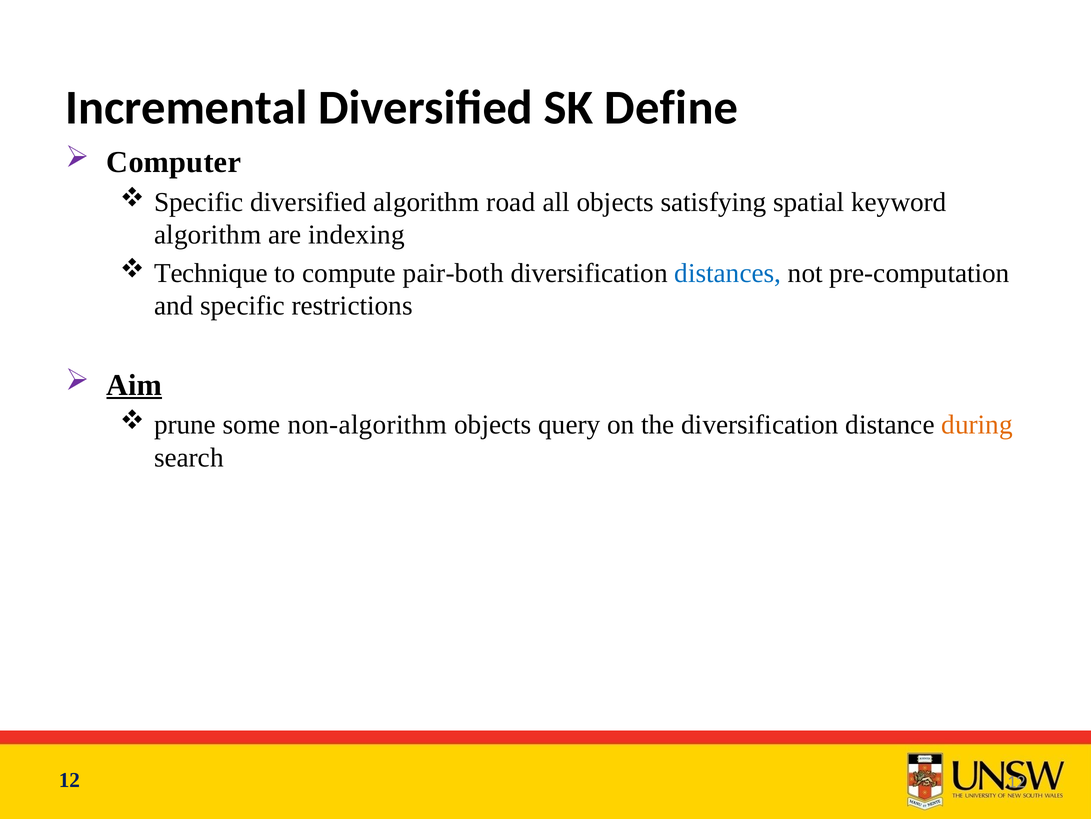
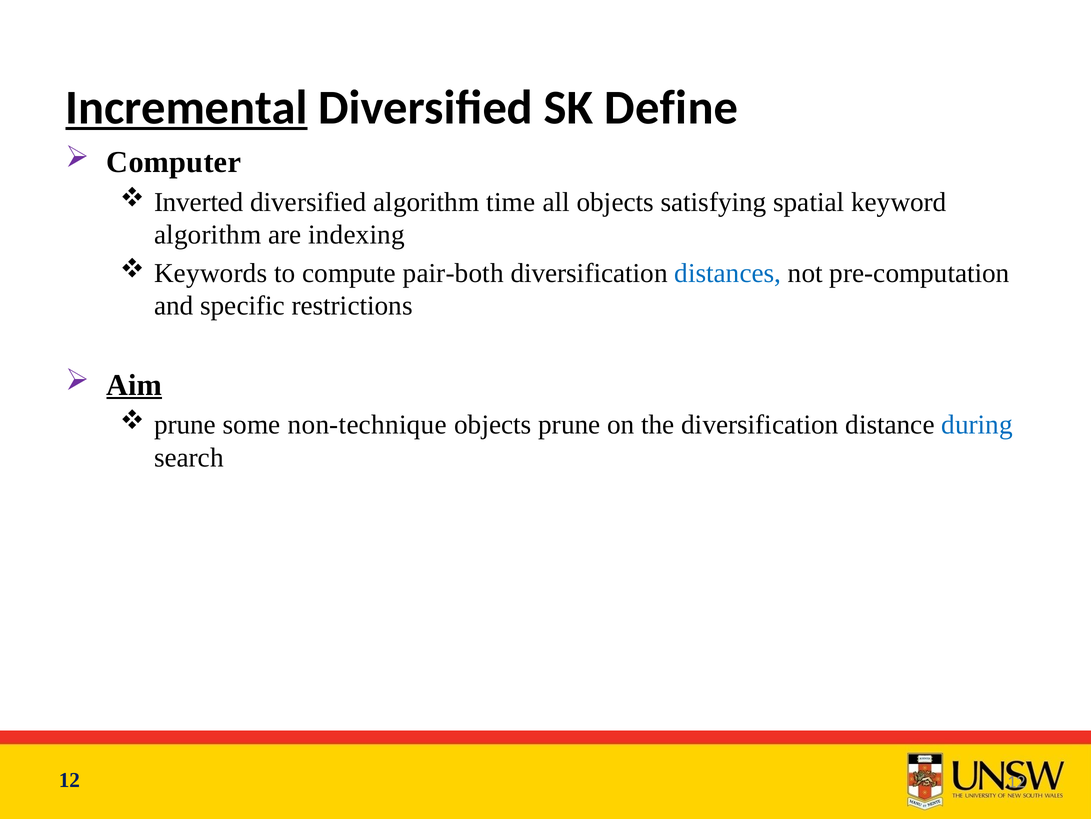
Incremental underline: none -> present
Specific at (199, 202): Specific -> Inverted
road: road -> time
Technique: Technique -> Keywords
non-algorithm: non-algorithm -> non-technique
objects query: query -> prune
during colour: orange -> blue
